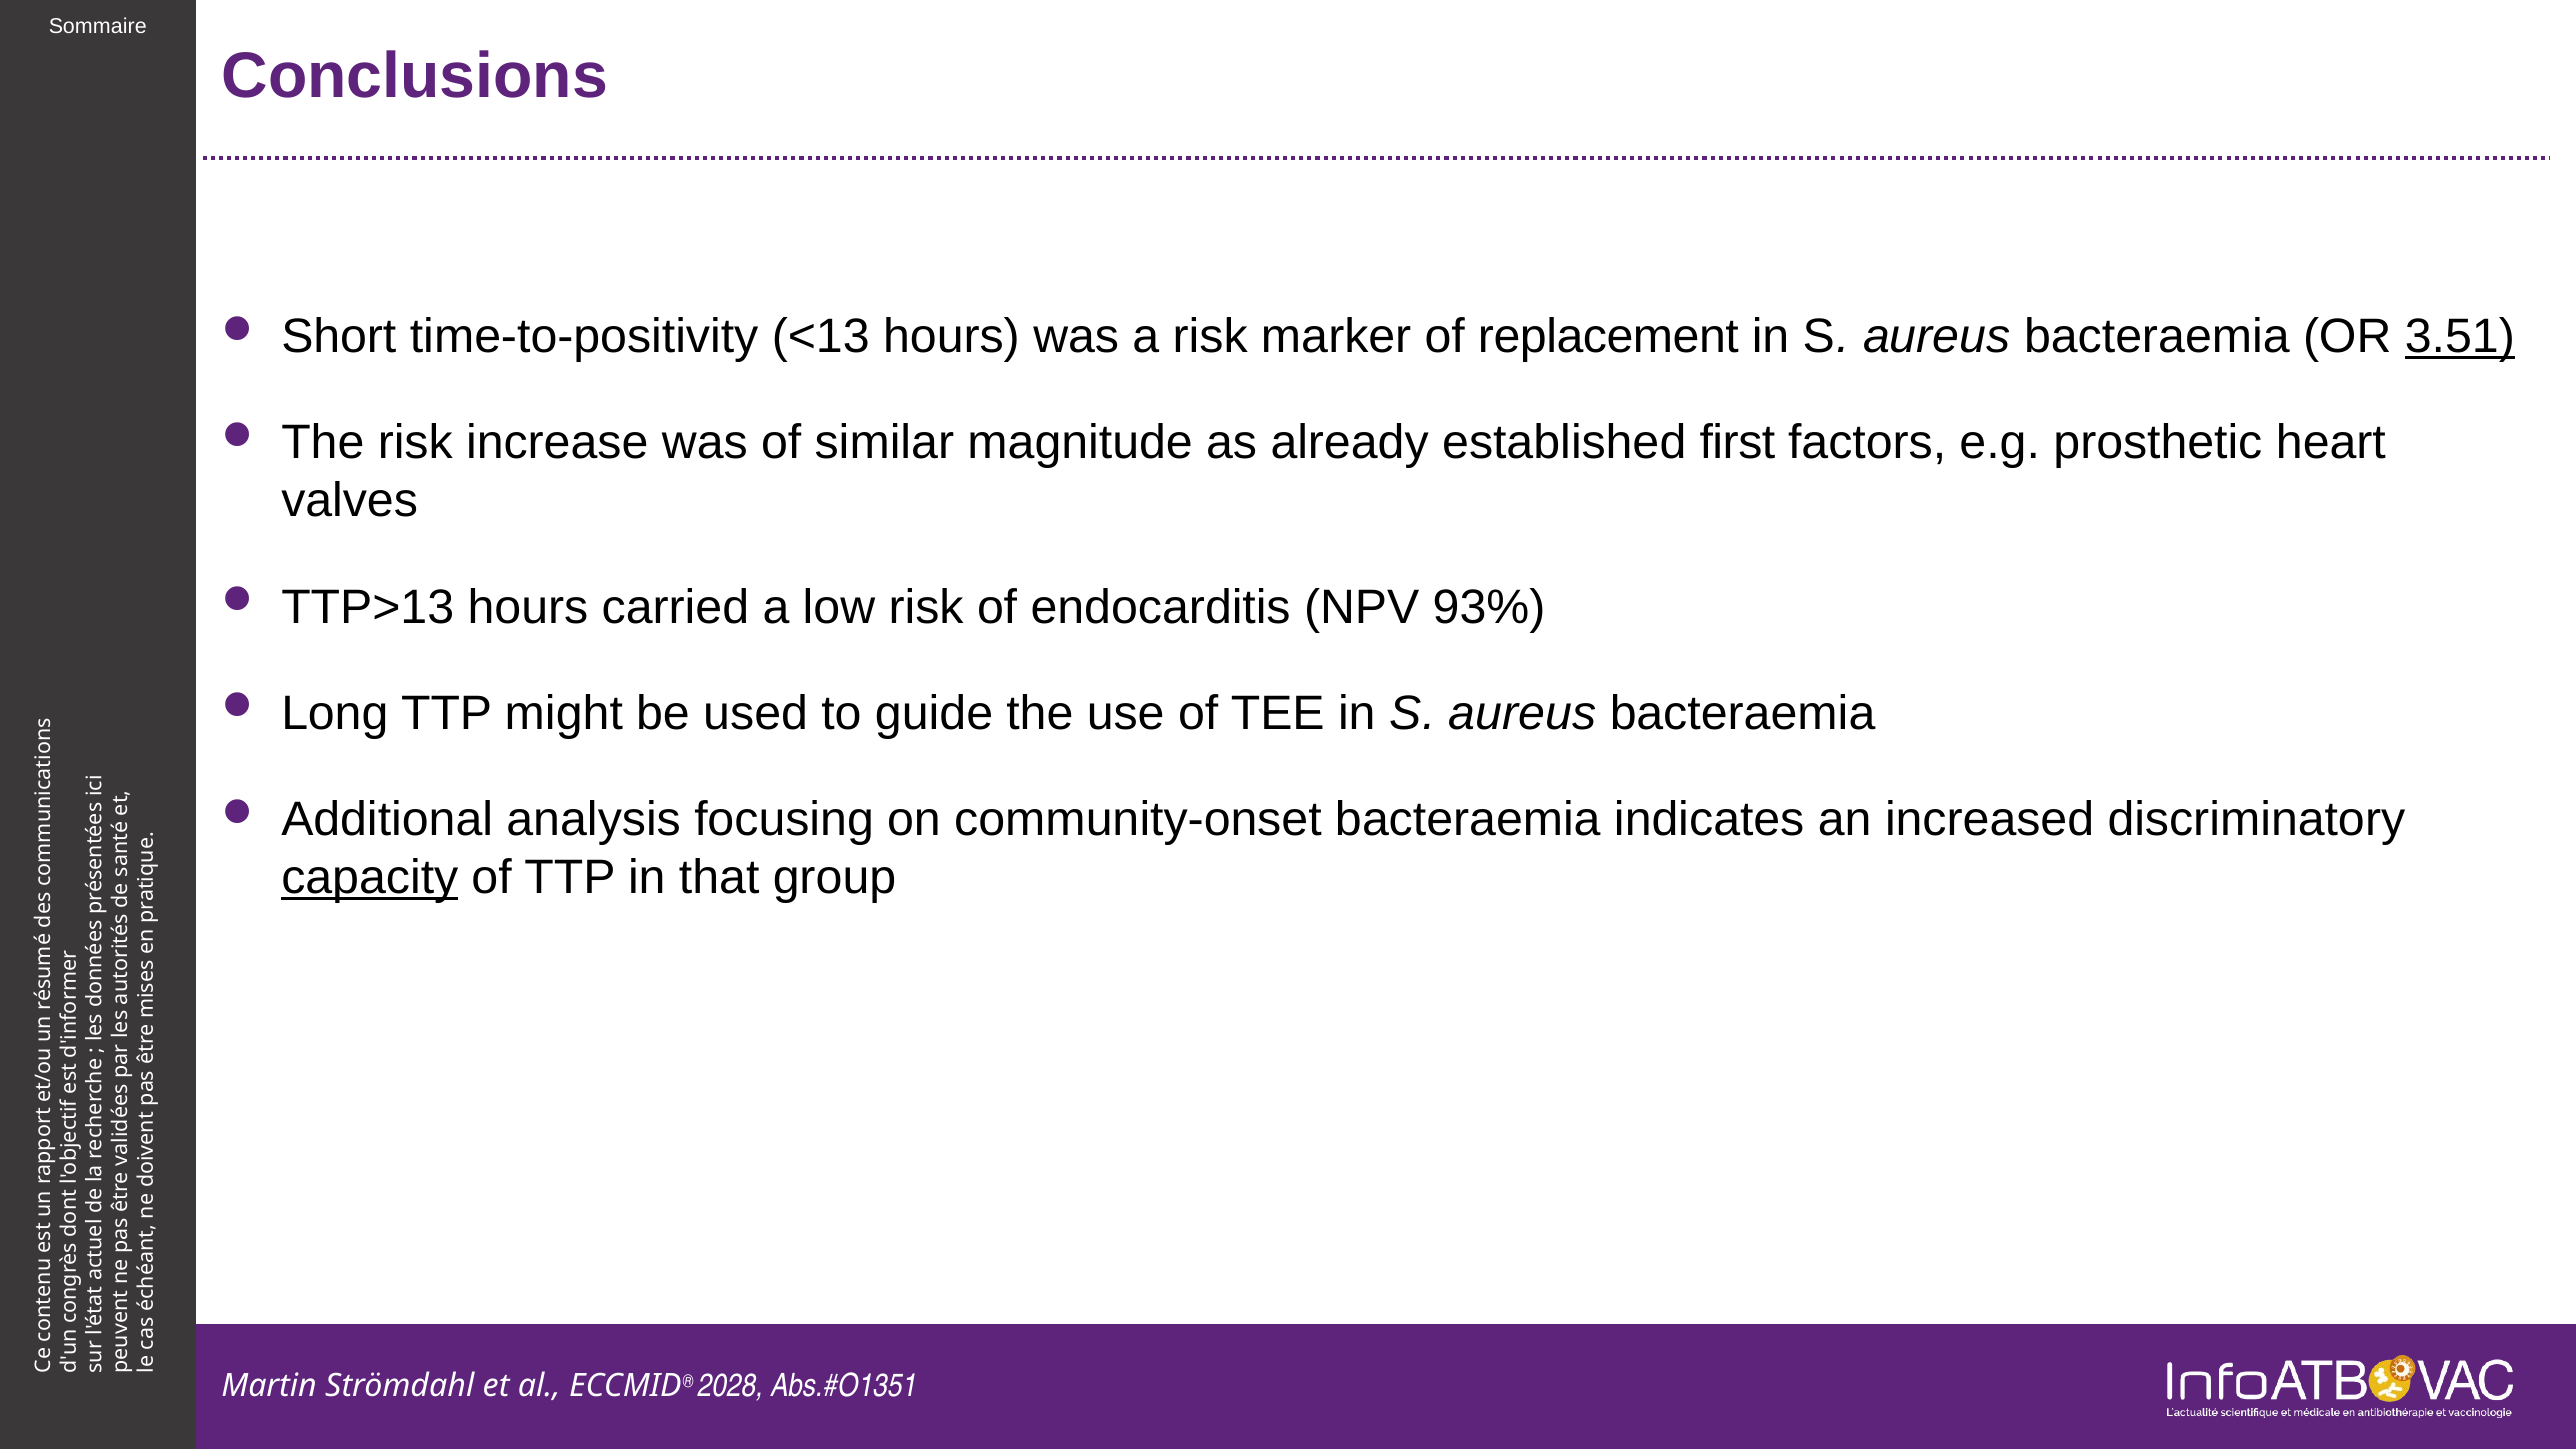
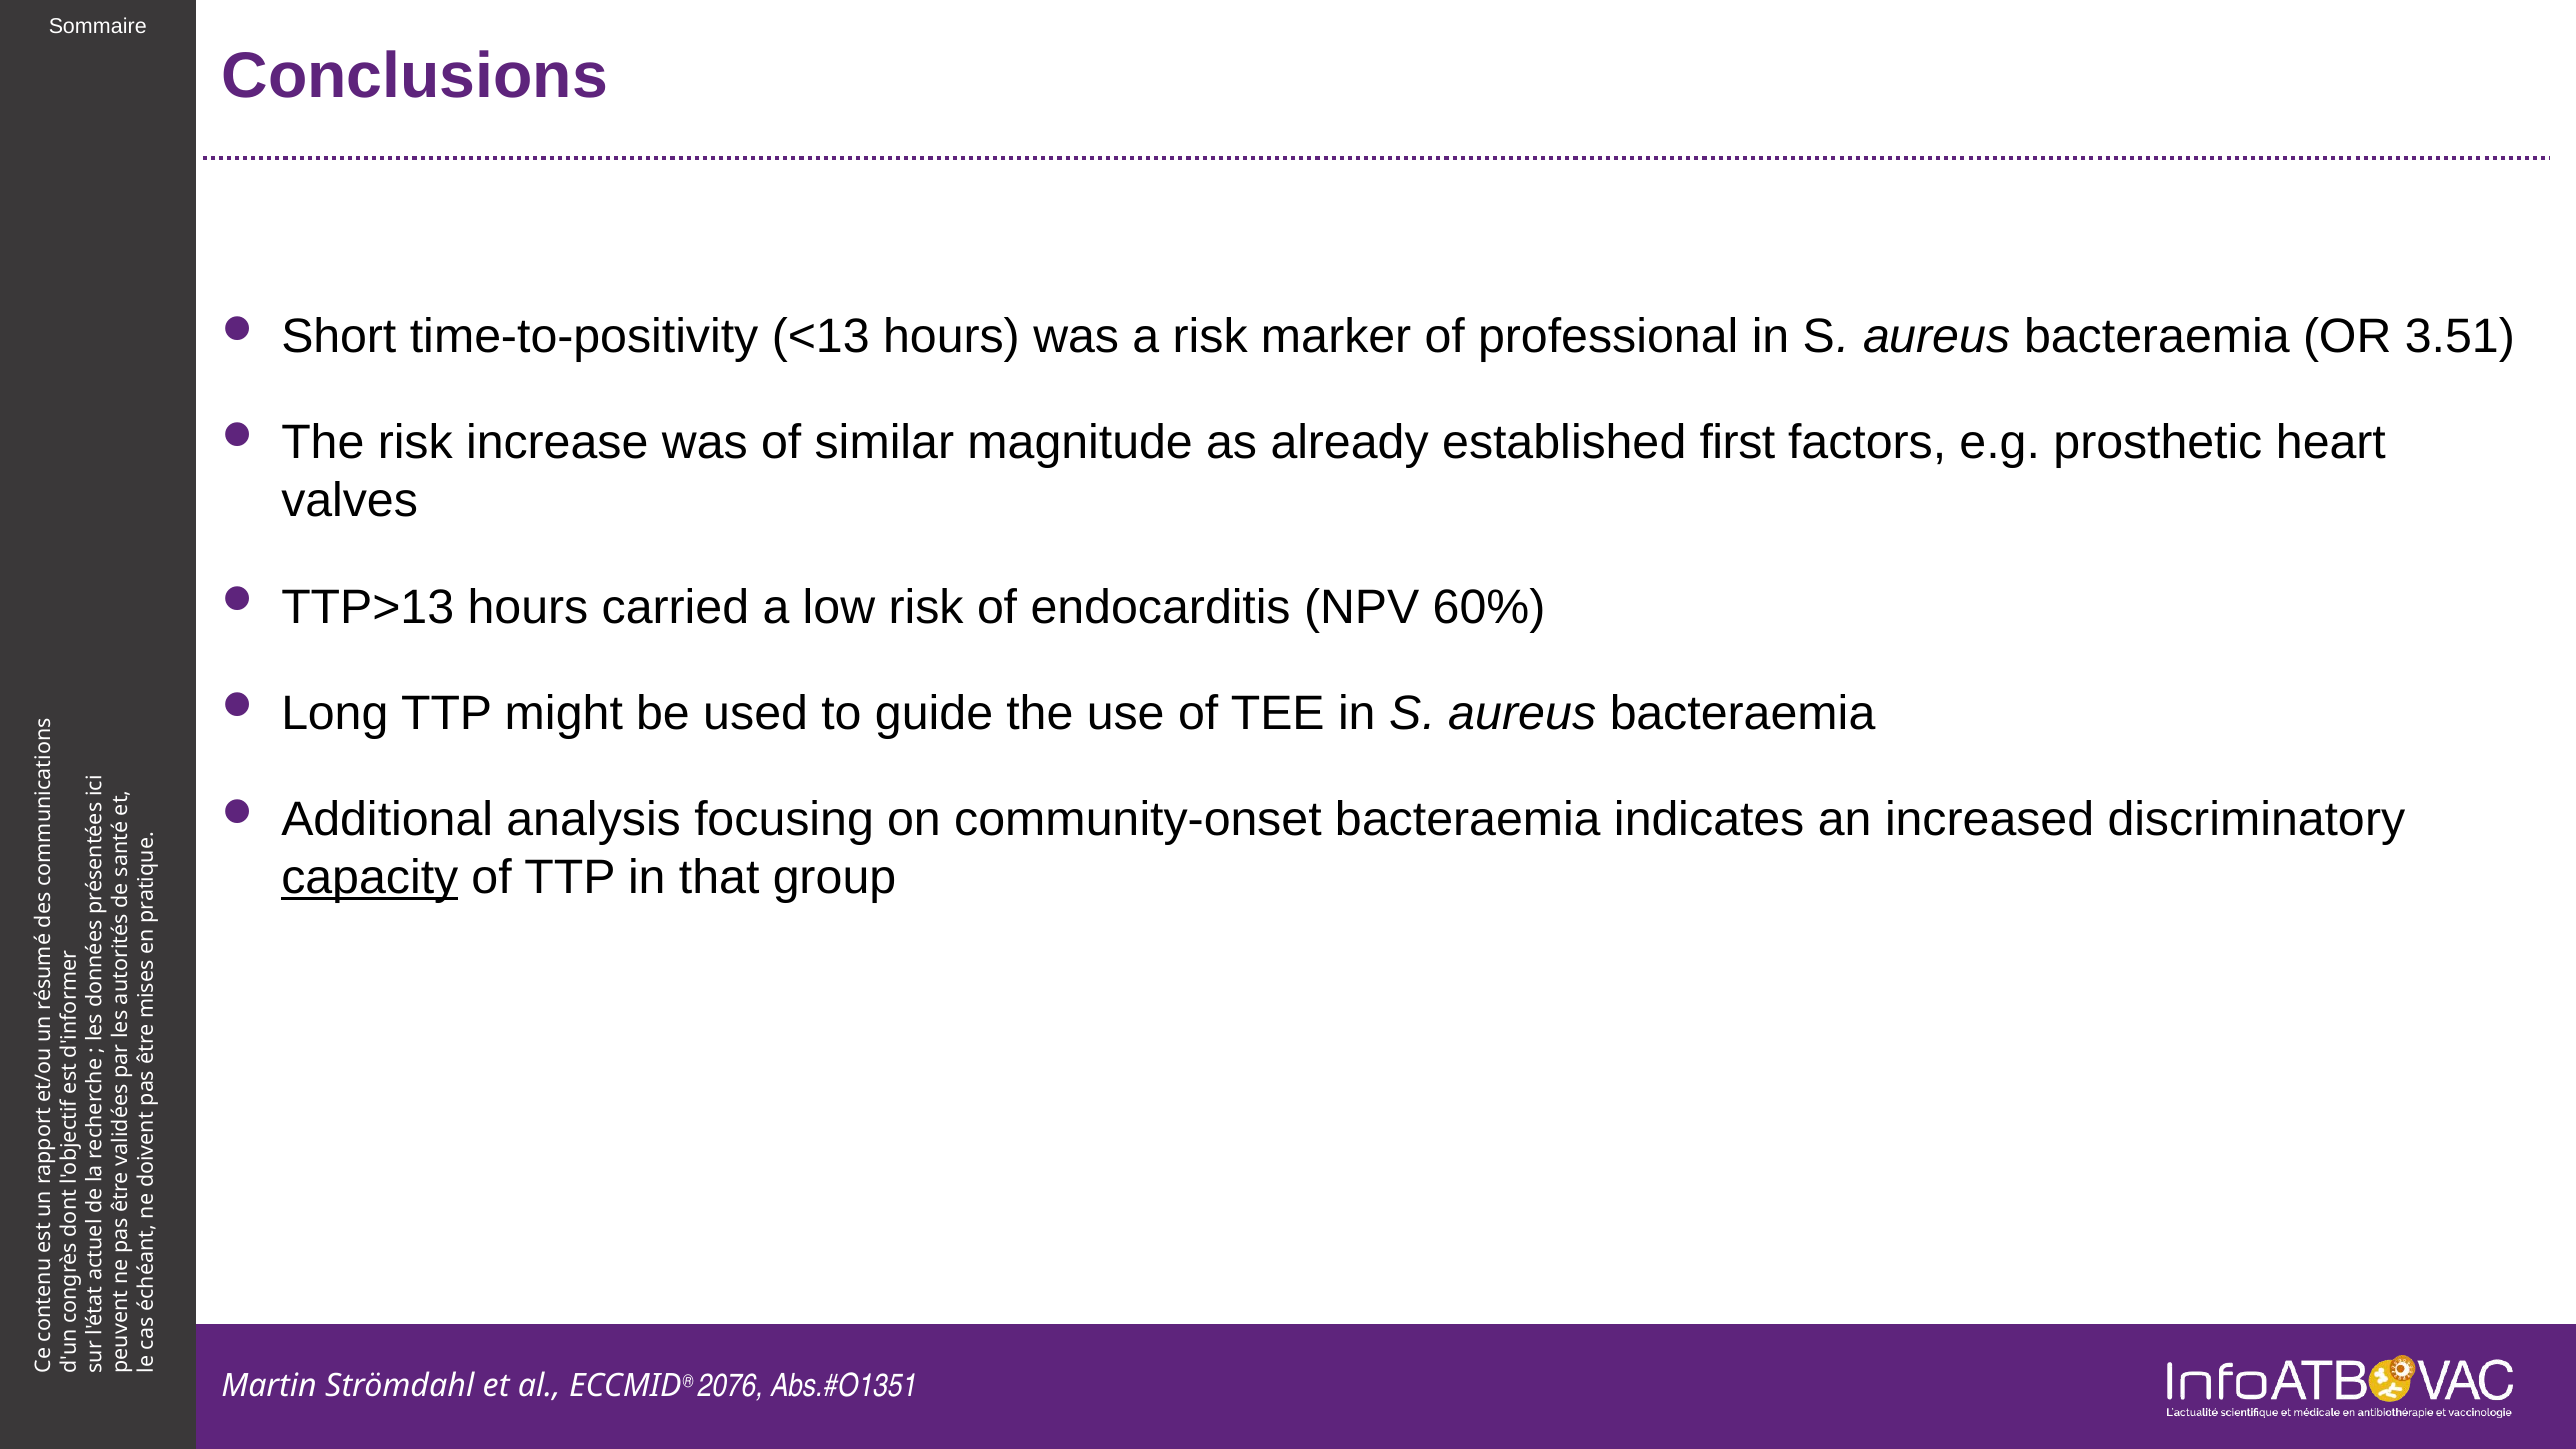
replacement: replacement -> professional
3.51 underline: present -> none
93%: 93% -> 60%
2028: 2028 -> 2076
